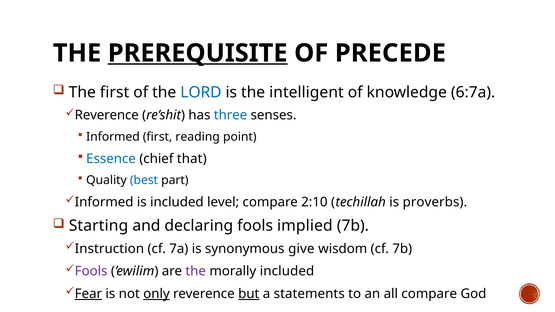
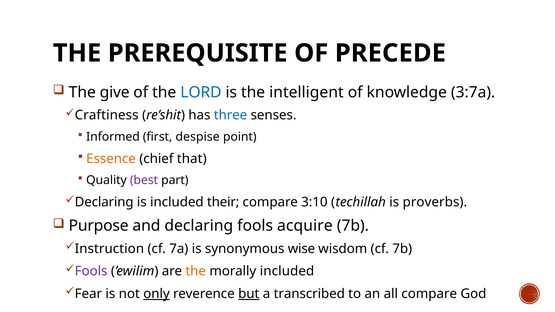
PREREQUISITE underline: present -> none
The first: first -> give
6:7a: 6:7a -> 3:7a
Reverence at (107, 115): Reverence -> Craftiness
reading: reading -> despise
Essence colour: blue -> orange
best colour: blue -> purple
Informed at (104, 202): Informed -> Declaring
level: level -> their
2:10: 2:10 -> 3:10
Starting: Starting -> Purpose
implied: implied -> acquire
give: give -> wise
the at (196, 271) colour: purple -> orange
Fear underline: present -> none
statements: statements -> transcribed
